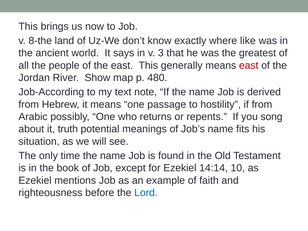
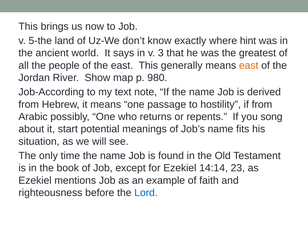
8-the: 8-the -> 5-the
like: like -> hint
east at (249, 65) colour: red -> orange
480: 480 -> 980
truth: truth -> start
10: 10 -> 23
